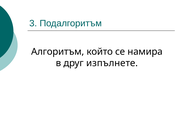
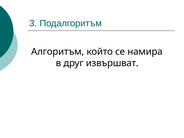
изпълнете: изпълнете -> извършват
